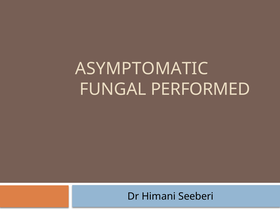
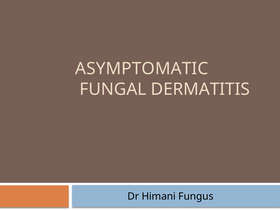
PERFORMED: PERFORMED -> DERMATITIS
Seeberi: Seeberi -> Fungus
